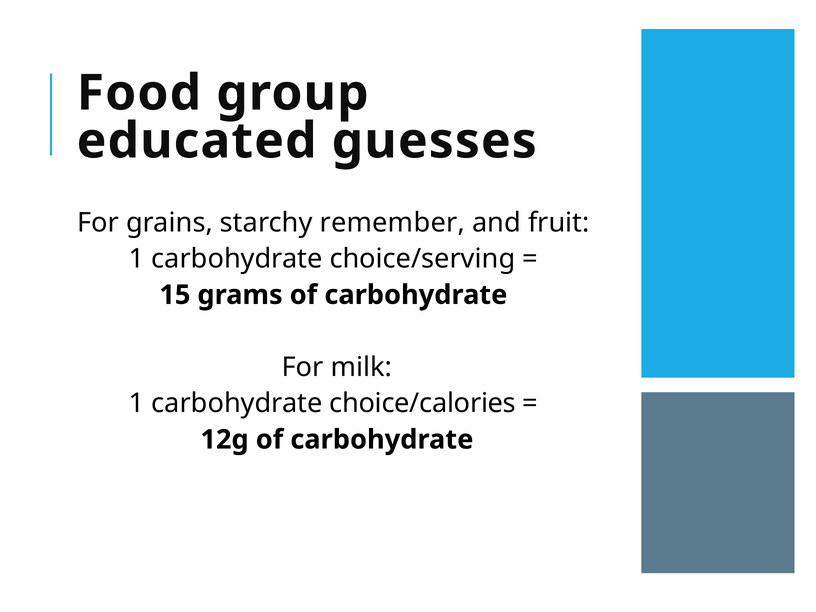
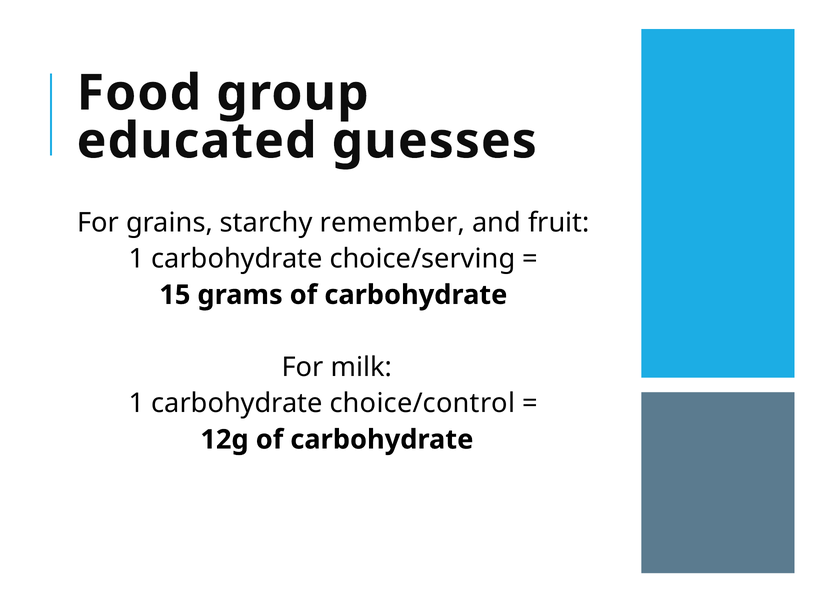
choice/calories: choice/calories -> choice/control
